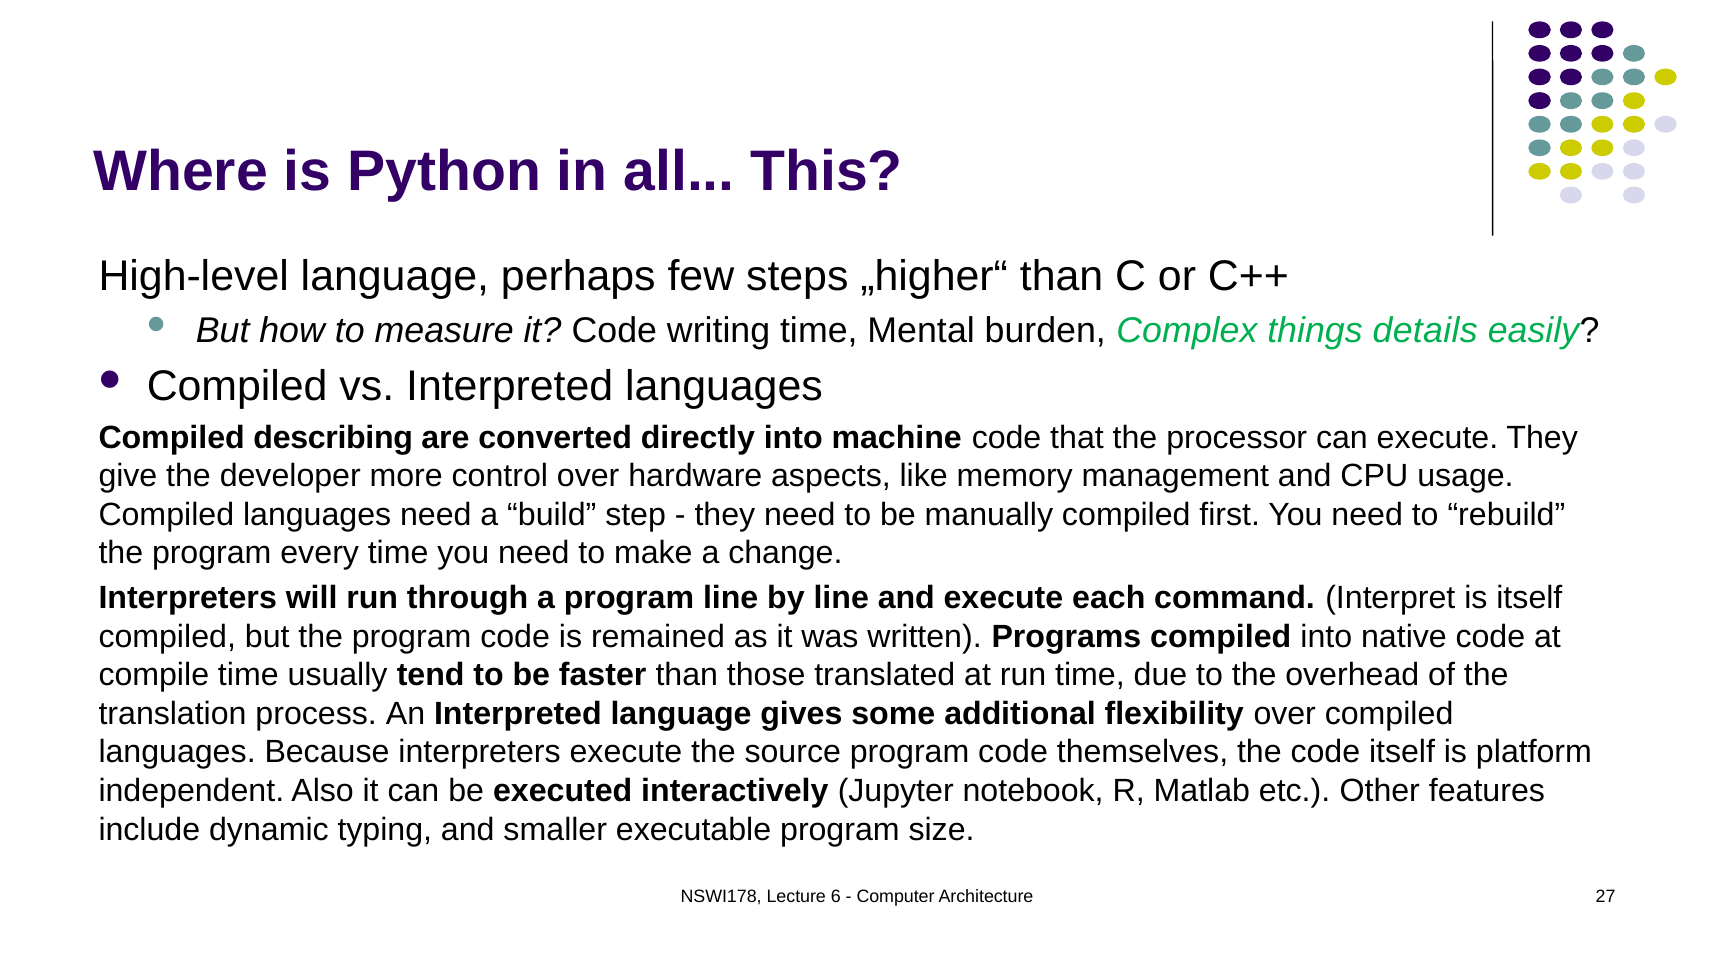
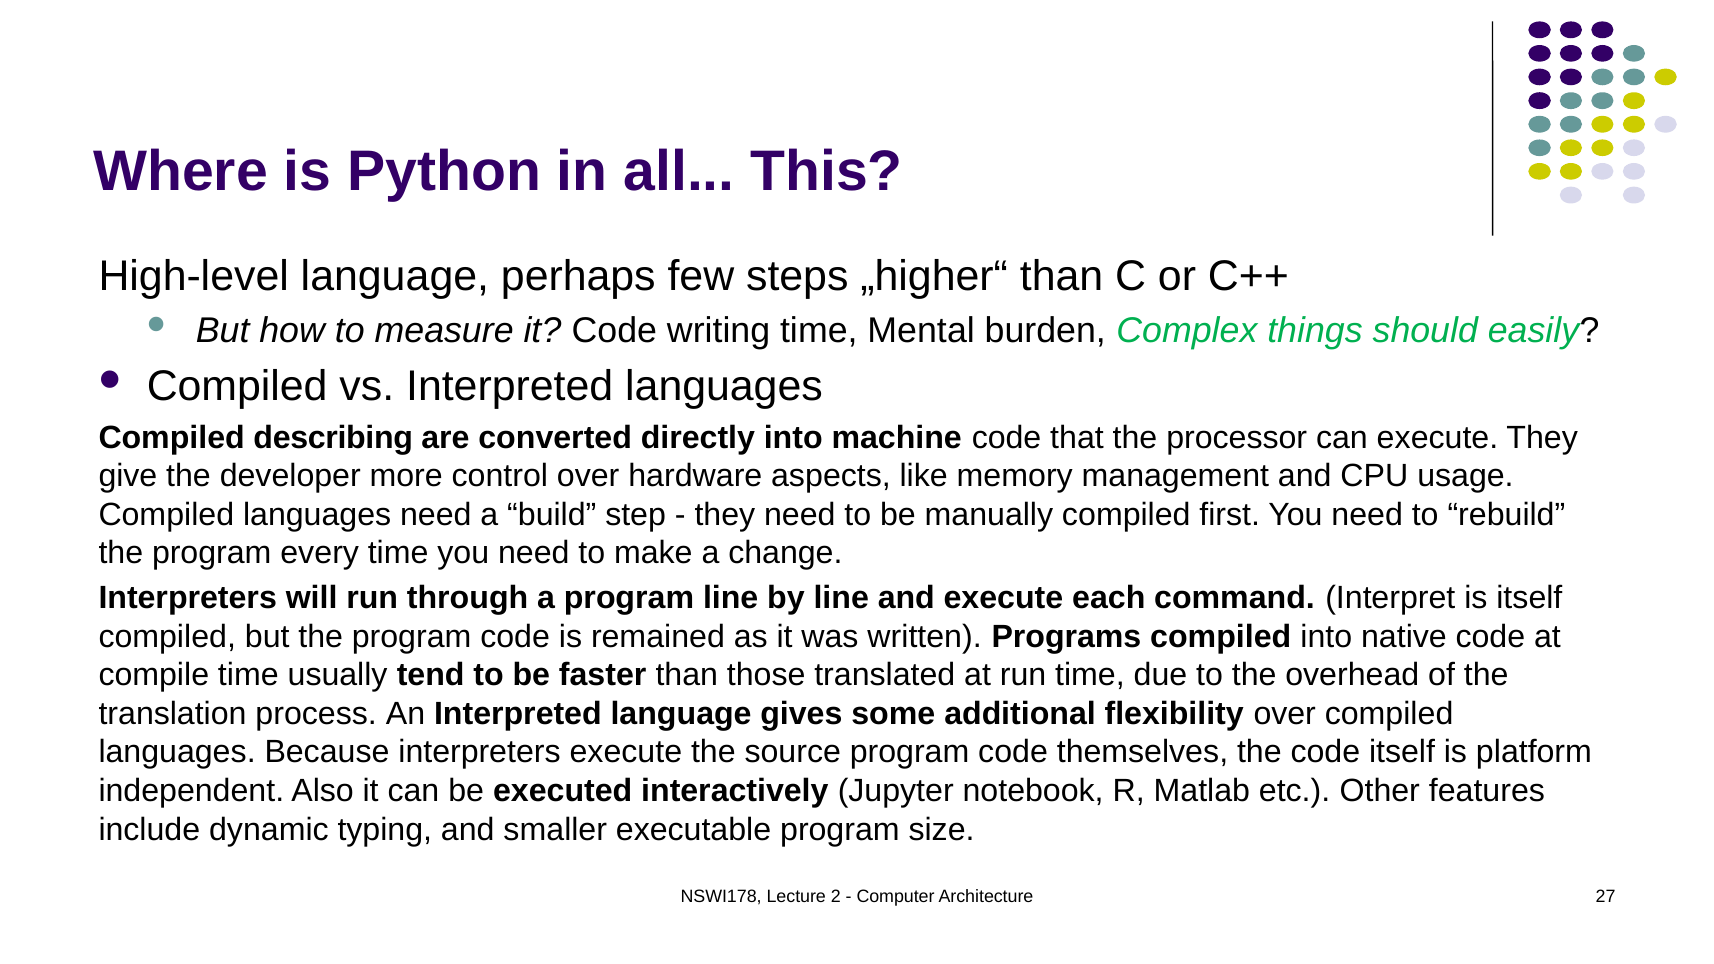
details: details -> should
6: 6 -> 2
